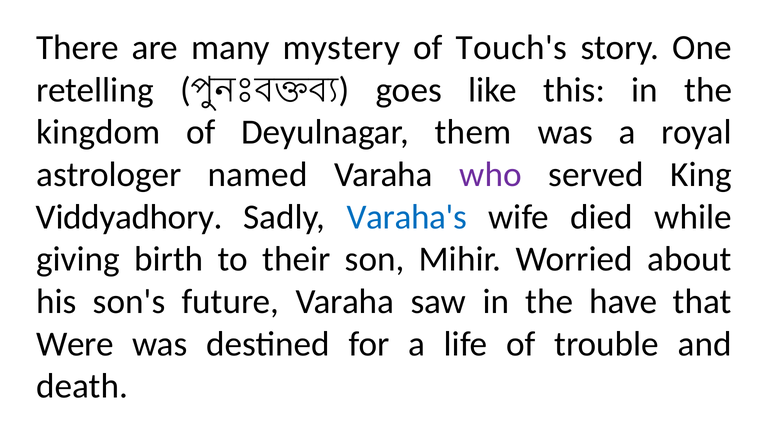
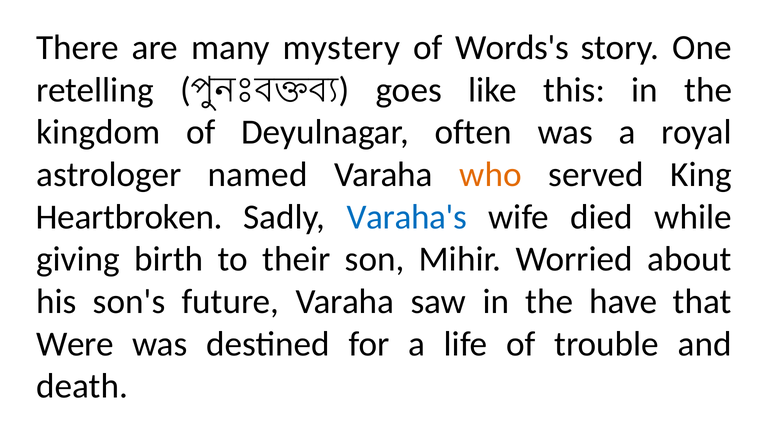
Touch's: Touch's -> Words's
them: them -> often
who colour: purple -> orange
Viddyadhory: Viddyadhory -> Heartbroken
